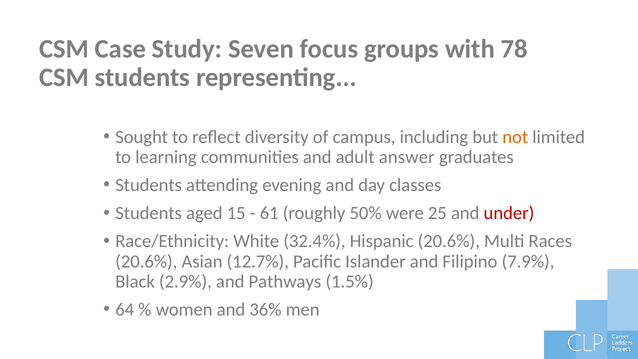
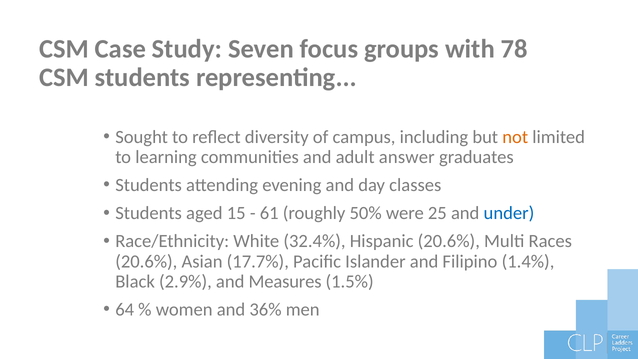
under colour: red -> blue
12.7%: 12.7% -> 17.7%
7.9%: 7.9% -> 1.4%
Pathways: Pathways -> Measures
